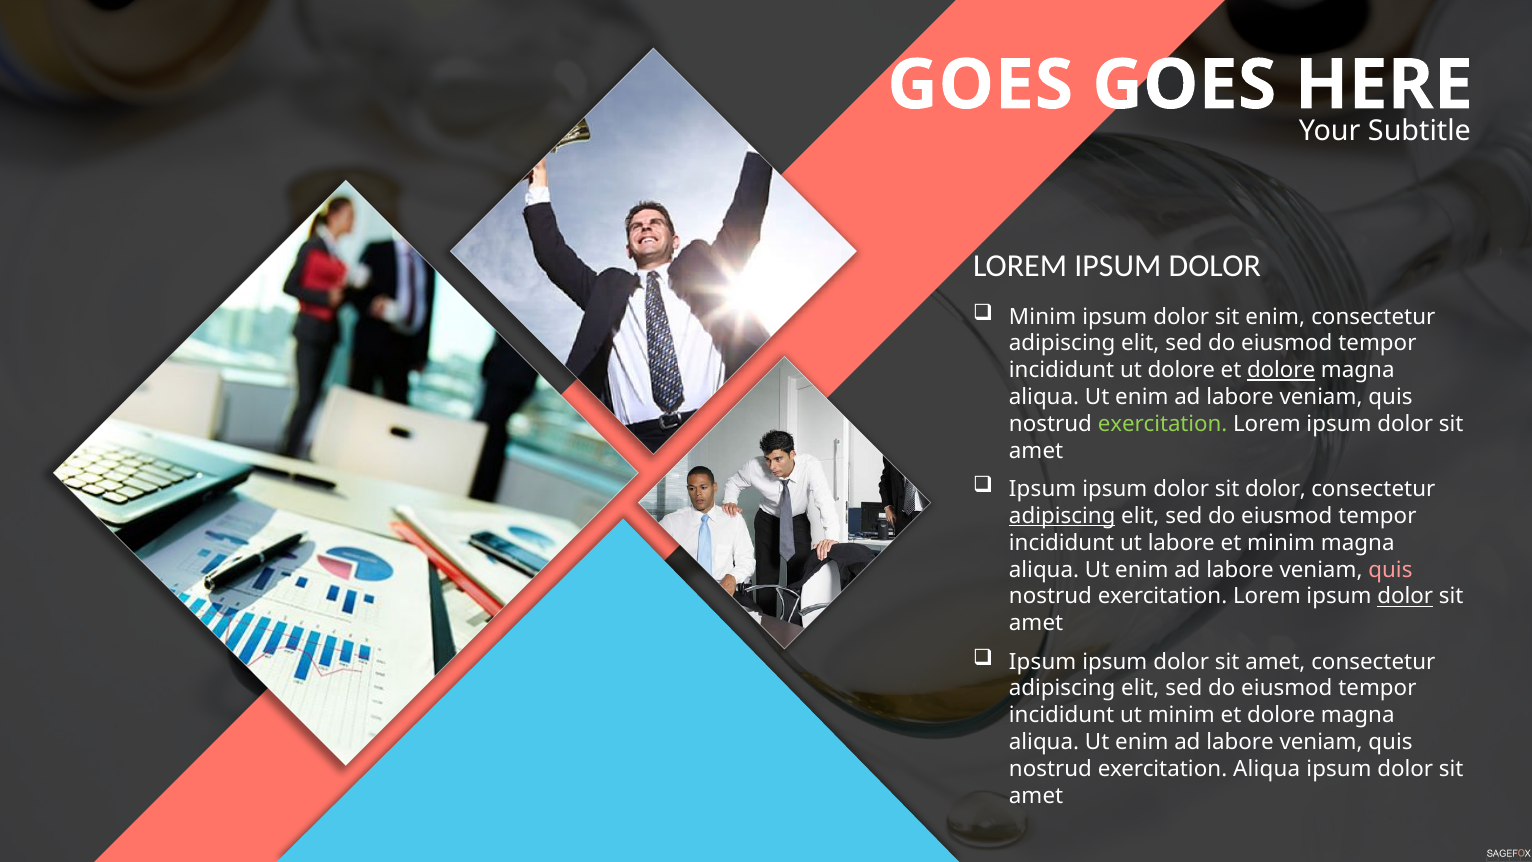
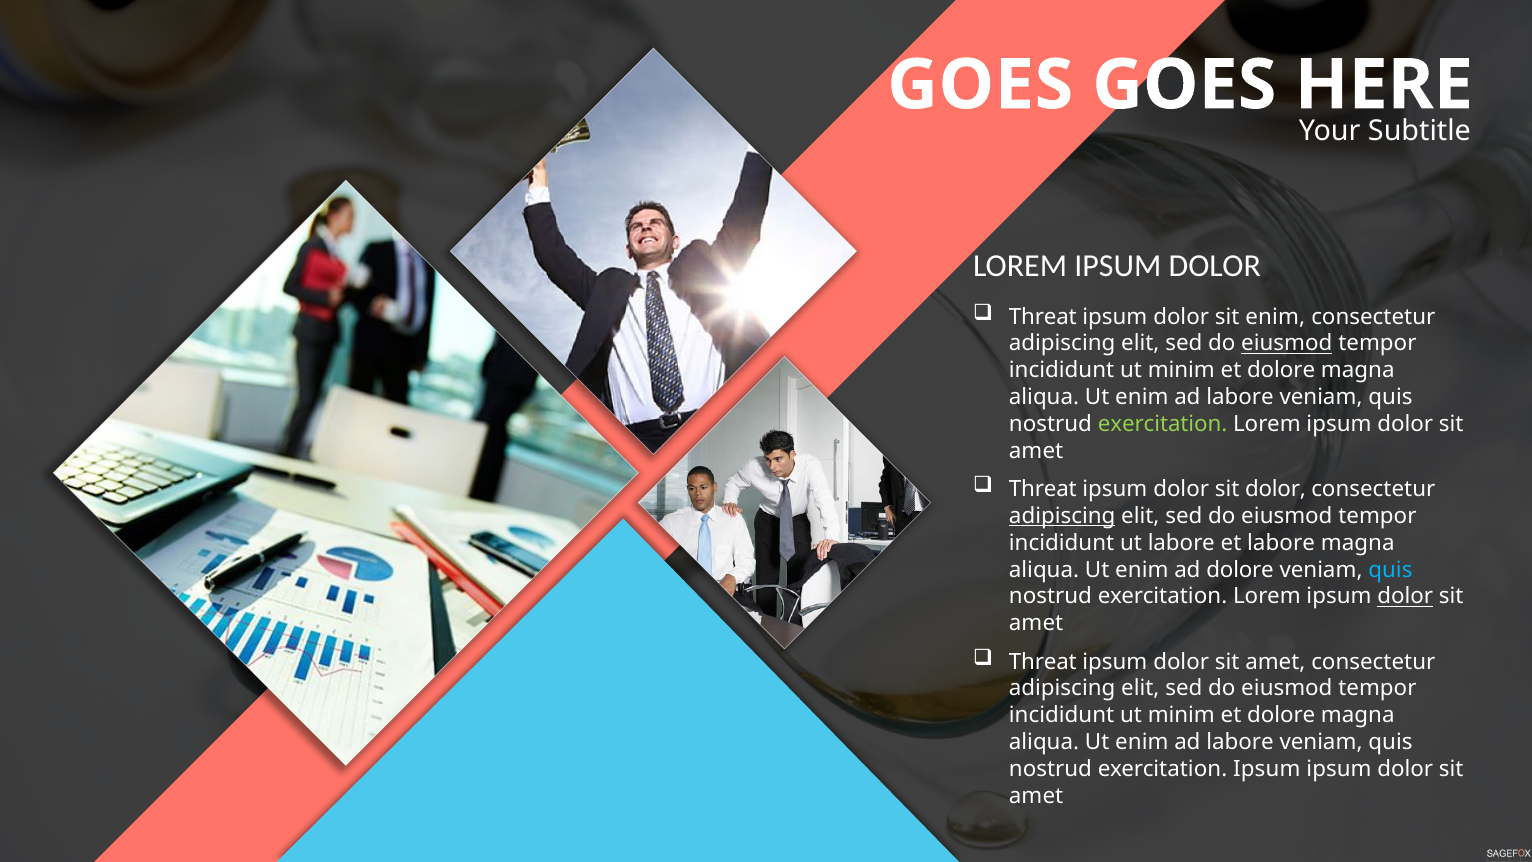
Minim at (1043, 317): Minim -> Threat
eiusmod at (1287, 344) underline: none -> present
dolore at (1181, 370): dolore -> minim
dolore at (1281, 370) underline: present -> none
Ipsum at (1043, 489): Ipsum -> Threat
et minim: minim -> labore
labore at (1240, 570): labore -> dolore
quis at (1390, 570) colour: pink -> light blue
Ipsum at (1043, 662): Ipsum -> Threat
exercitation Aliqua: Aliqua -> Ipsum
